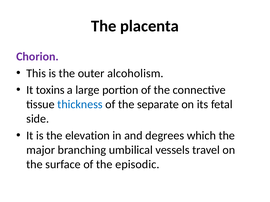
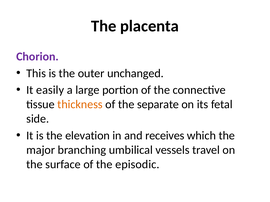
alcoholism: alcoholism -> unchanged
toxins: toxins -> easily
thickness colour: blue -> orange
degrees: degrees -> receives
